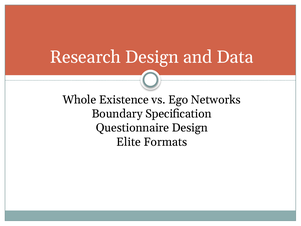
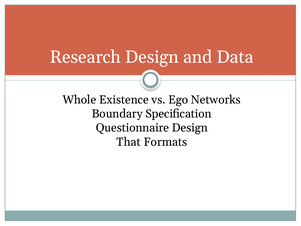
Elite: Elite -> That
